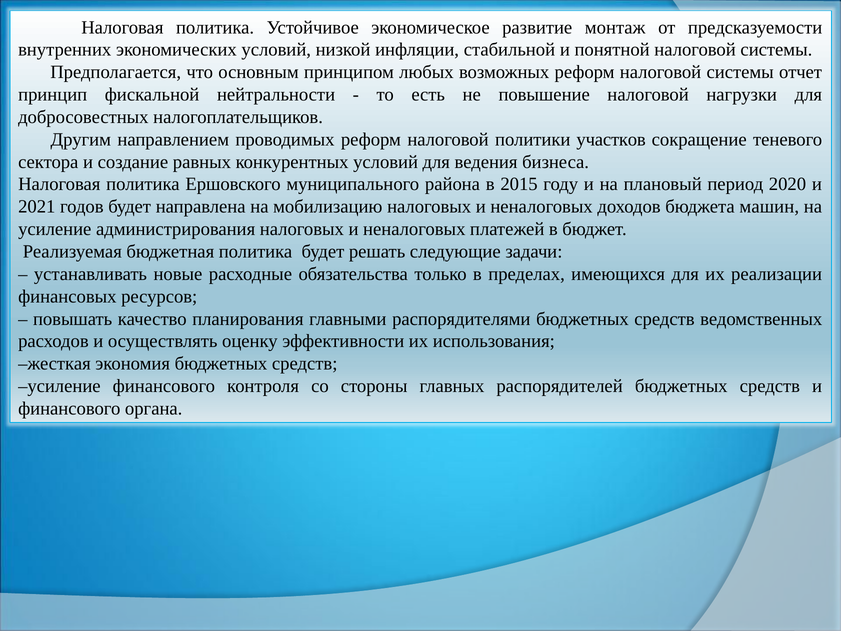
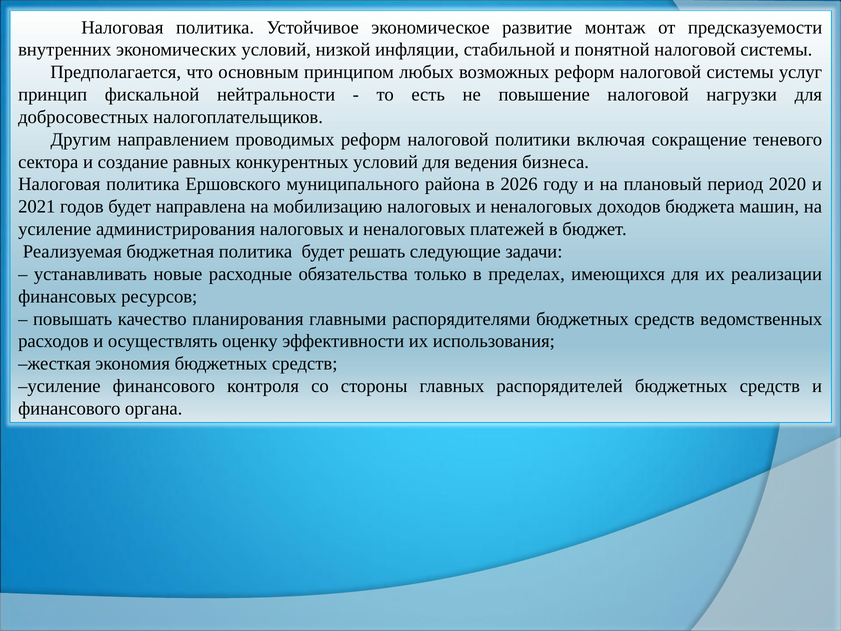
отчет: отчет -> услуг
участков: участков -> включая
2015: 2015 -> 2026
